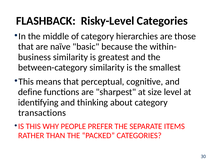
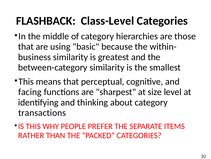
Risky-Level: Risky-Level -> Class-Level
naïve: naïve -> using
define: define -> facing
